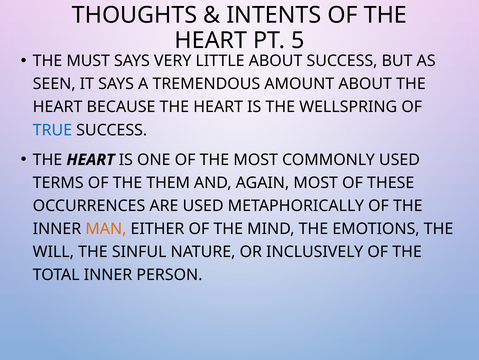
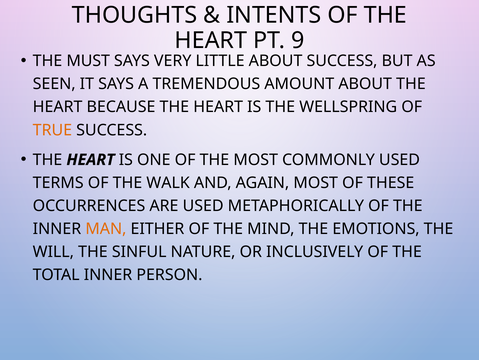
5: 5 -> 9
TRUE colour: blue -> orange
THEM: THEM -> WALK
